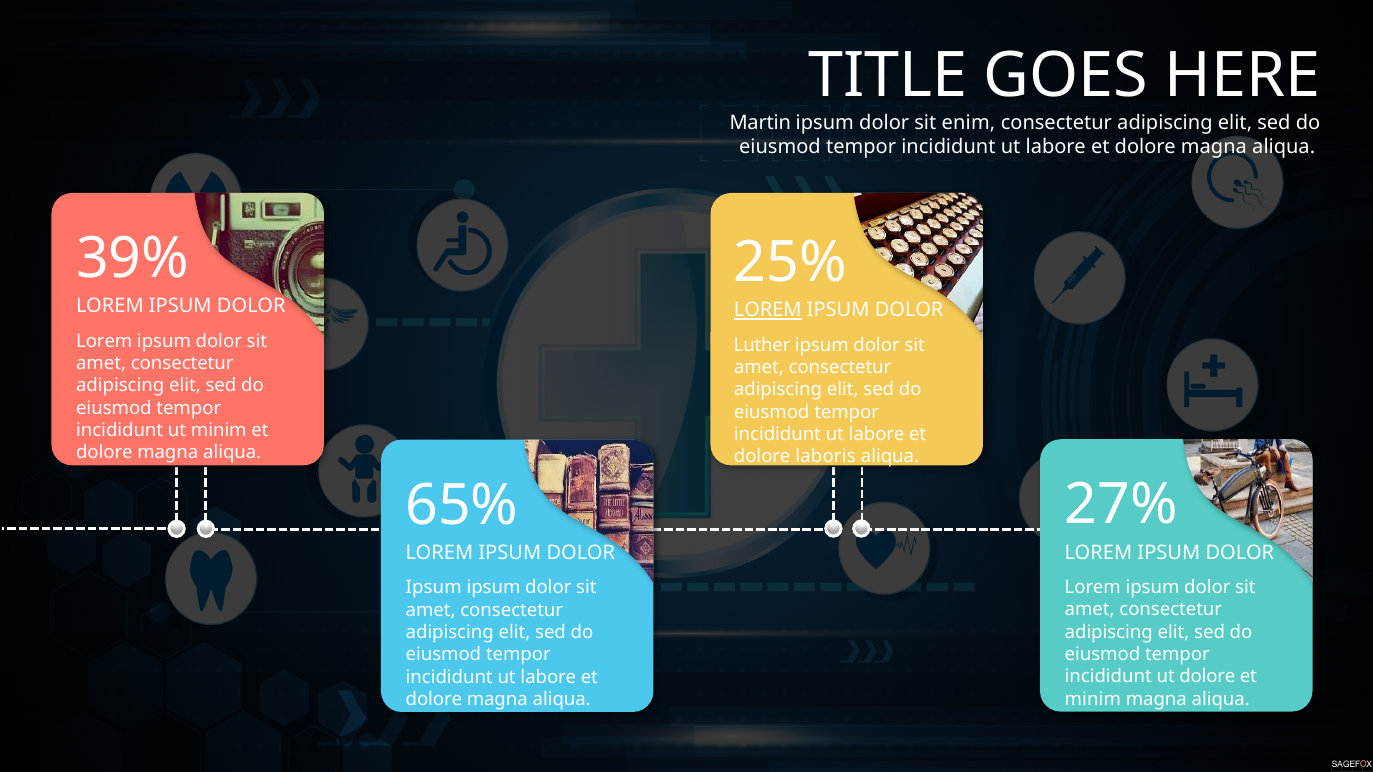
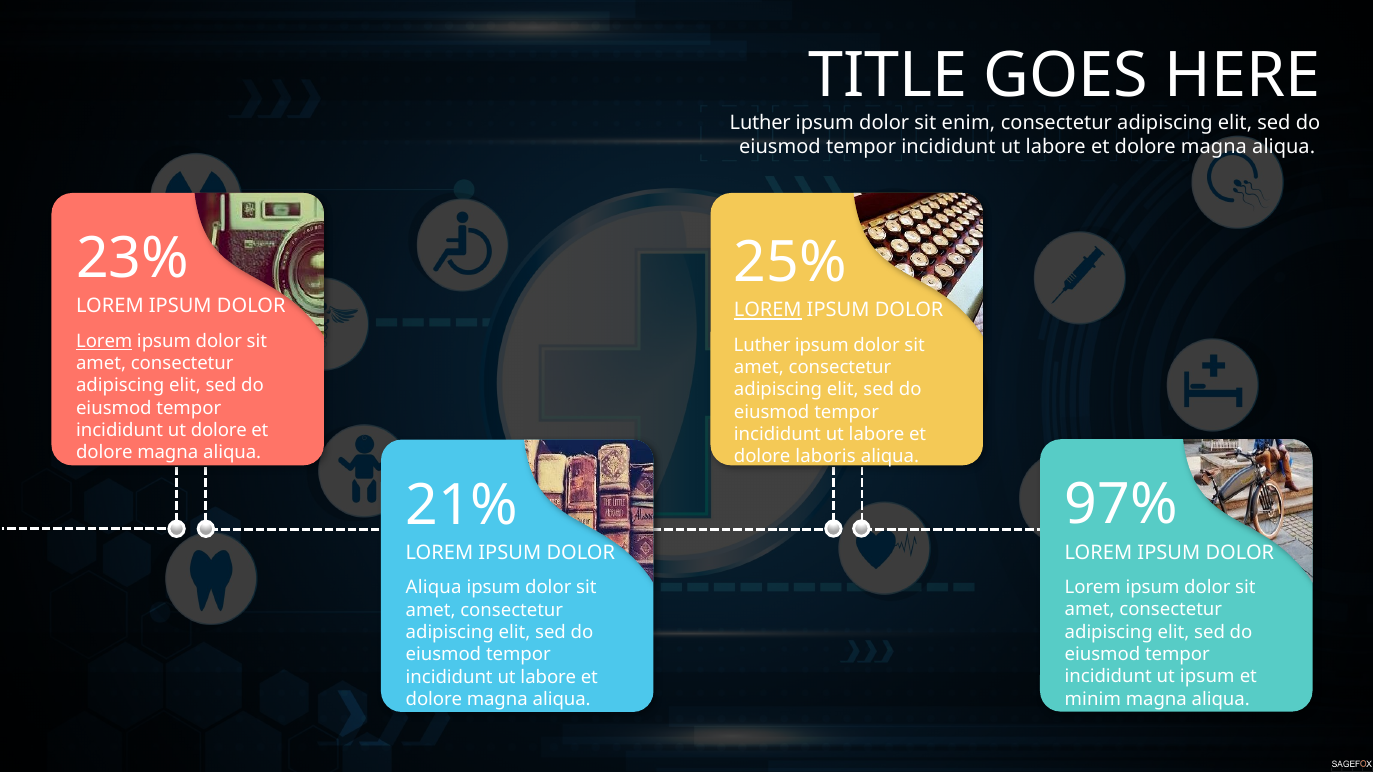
Martin at (760, 123): Martin -> Luther
39%: 39% -> 23%
Lorem at (104, 341) underline: none -> present
ut minim: minim -> dolore
27%: 27% -> 97%
65%: 65% -> 21%
Ipsum at (434, 588): Ipsum -> Aliqua
ut dolore: dolore -> ipsum
